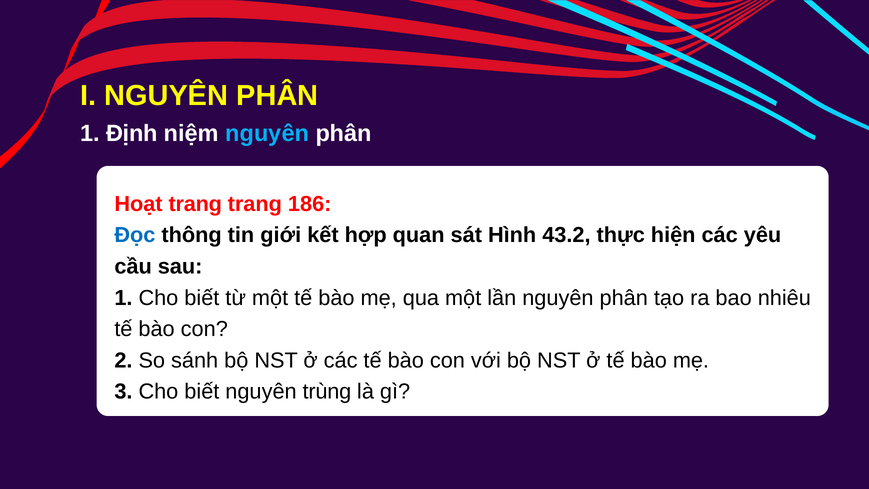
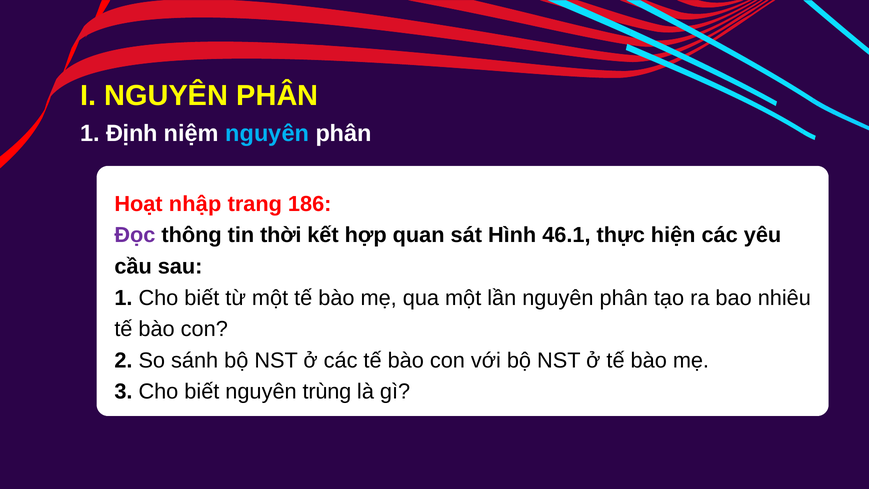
Hoạt trang: trang -> nhập
Đọc colour: blue -> purple
giới: giới -> thời
43.2: 43.2 -> 46.1
